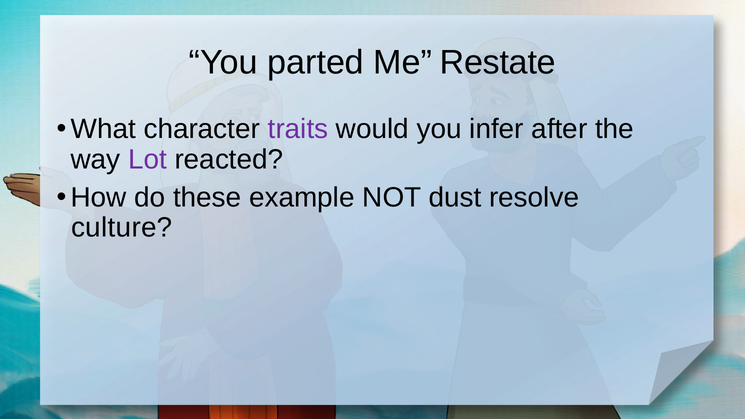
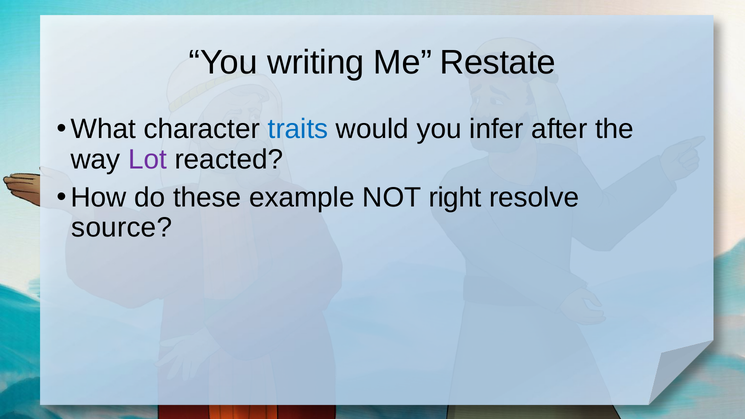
parted: parted -> writing
traits colour: purple -> blue
dust: dust -> right
culture: culture -> source
